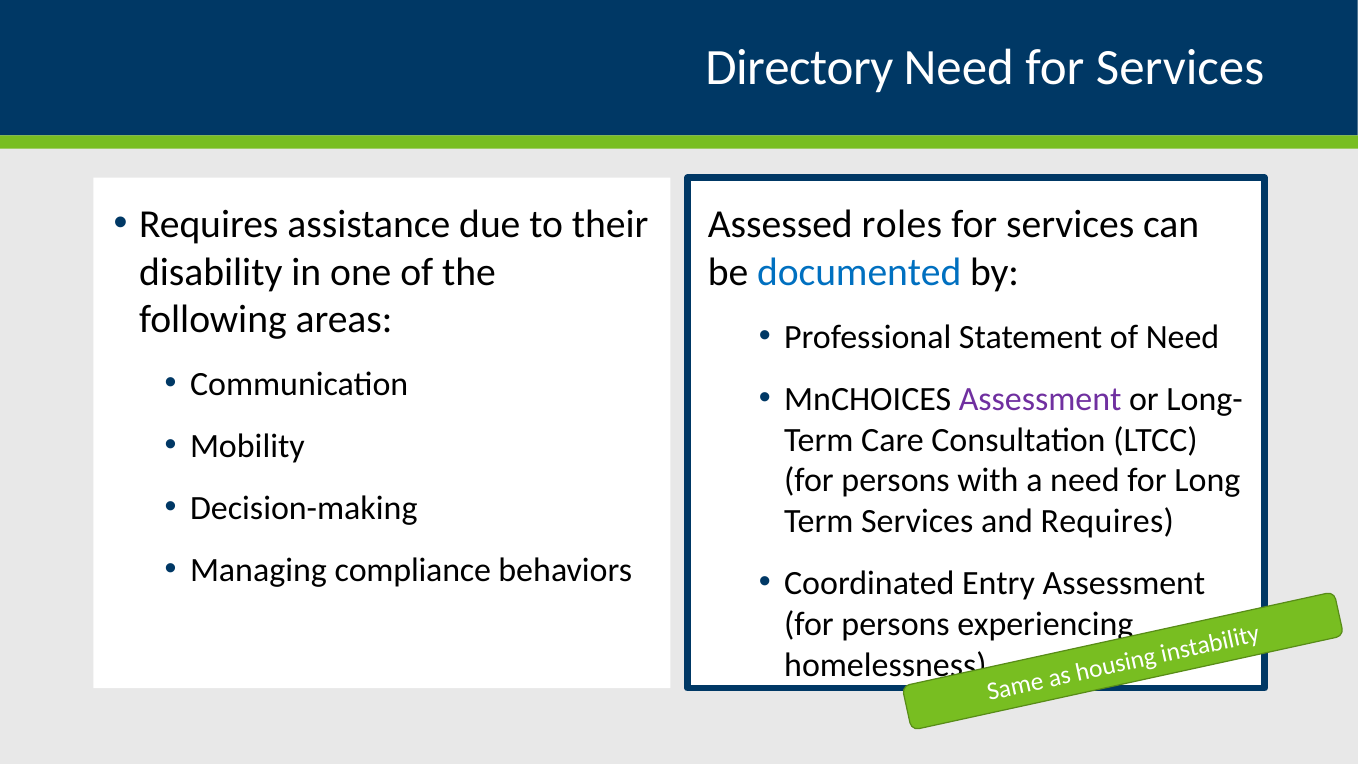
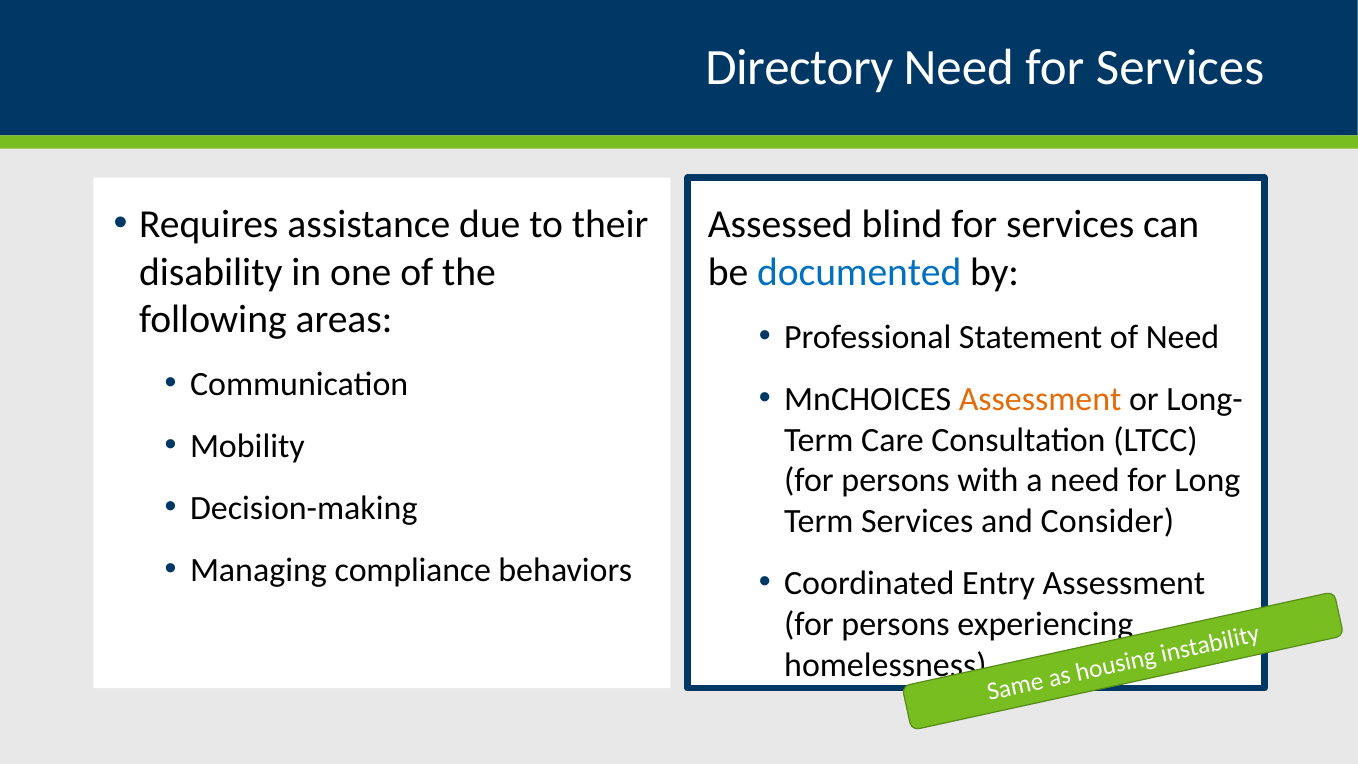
roles: roles -> blind
Assessment at (1040, 399) colour: purple -> orange
and Requires: Requires -> Consider
